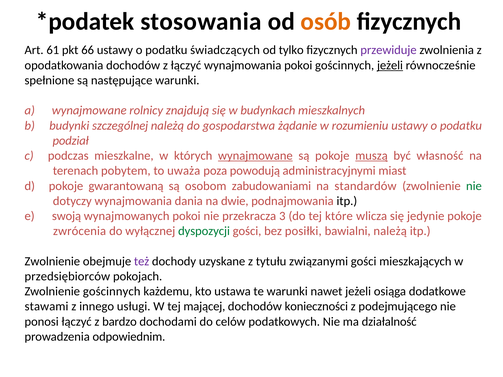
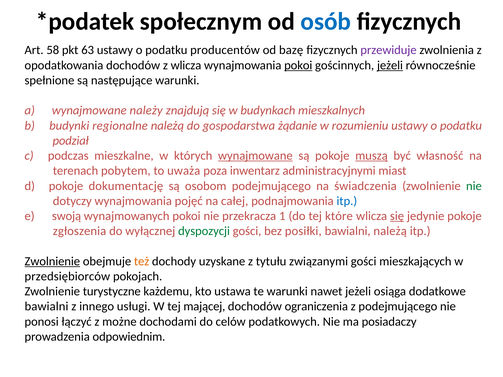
stosowania: stosowania -> społecznym
osób colour: orange -> blue
61: 61 -> 58
66: 66 -> 63
świadczących: świadczących -> producentów
tylko: tylko -> bazę
z łączyć: łączyć -> wlicza
pokoi at (298, 65) underline: none -> present
rolnicy: rolnicy -> należy
szczególnej: szczególnej -> regionalne
powodują: powodują -> inwentarz
gwarantowaną: gwarantowaną -> dokumentację
osobom zabudowaniami: zabudowaniami -> podejmującego
standardów: standardów -> świadczenia
dania: dania -> pojęć
dwie: dwie -> całej
itp at (347, 201) colour: black -> blue
3: 3 -> 1
się at (397, 216) underline: none -> present
zwrócenia: zwrócenia -> zgłoszenia
Zwolnienie at (52, 261) underline: none -> present
też colour: purple -> orange
Zwolnienie gościnnych: gościnnych -> turystyczne
stawami at (47, 307): stawami -> bawialni
konieczności: konieczności -> ograniczenia
bardzo: bardzo -> możne
działalność: działalność -> posiadaczy
